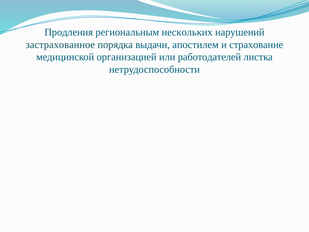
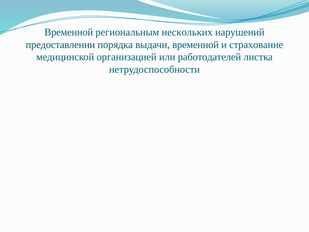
Продления at (69, 32): Продления -> Временной
застрахованное: застрахованное -> предоставлении
выдачи апостилем: апостилем -> временной
